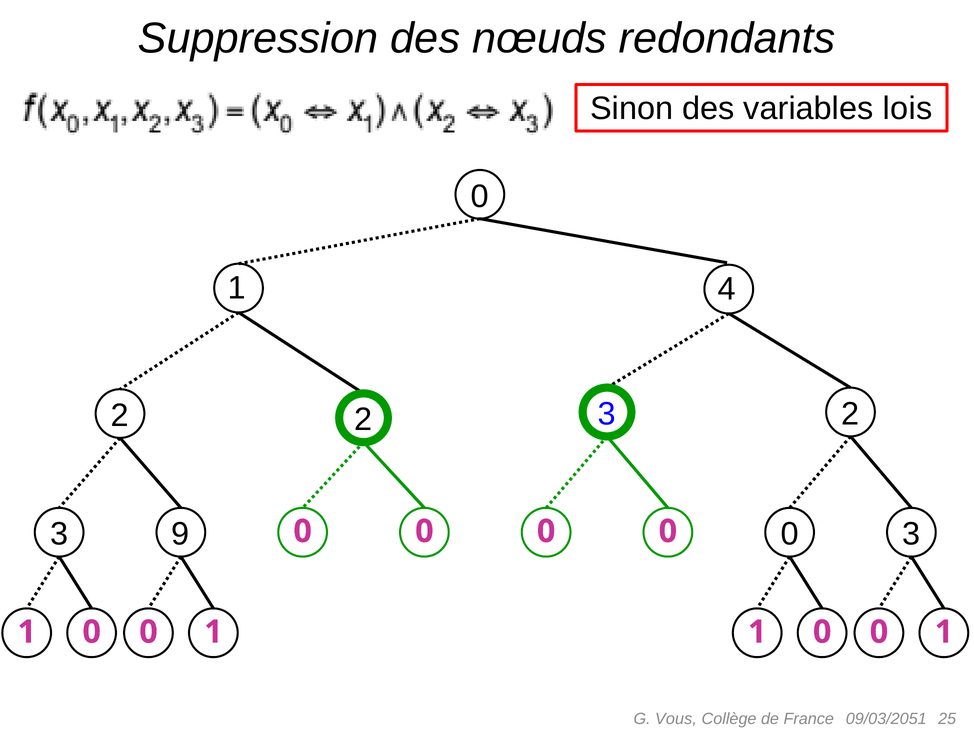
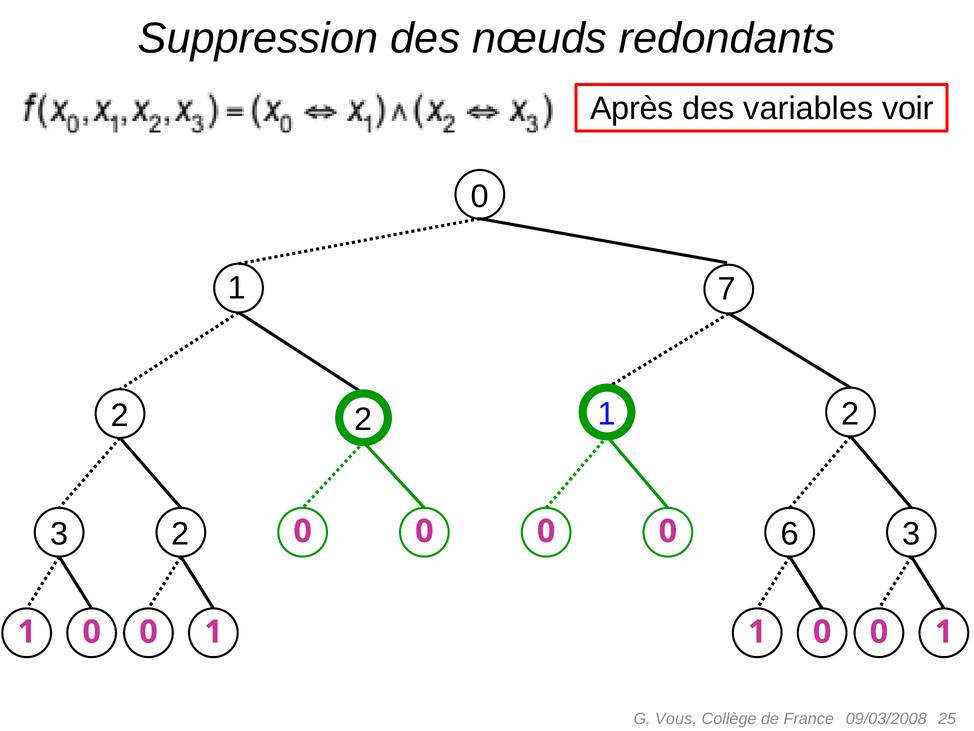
Sinon: Sinon -> Après
lois: lois -> voir
4: 4 -> 7
2 2 3: 3 -> 1
3 9: 9 -> 2
0 at (790, 534): 0 -> 6
09/03/2051: 09/03/2051 -> 09/03/2008
